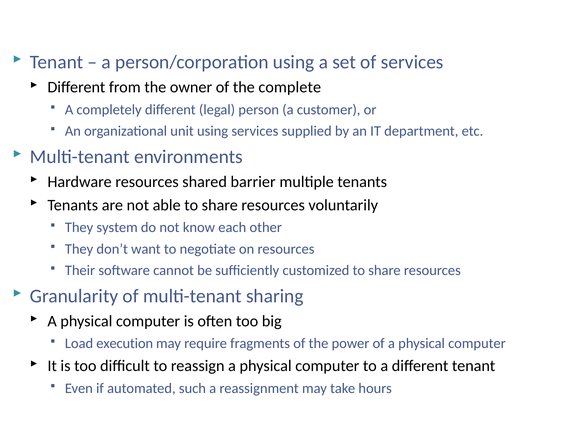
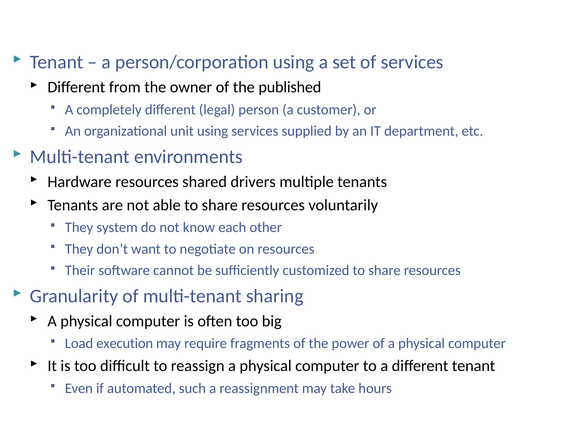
complete: complete -> published
barrier: barrier -> drivers
